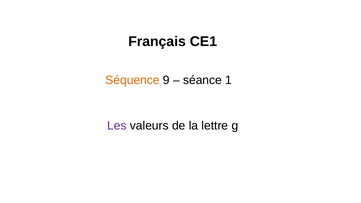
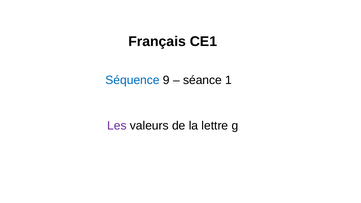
Séquence colour: orange -> blue
